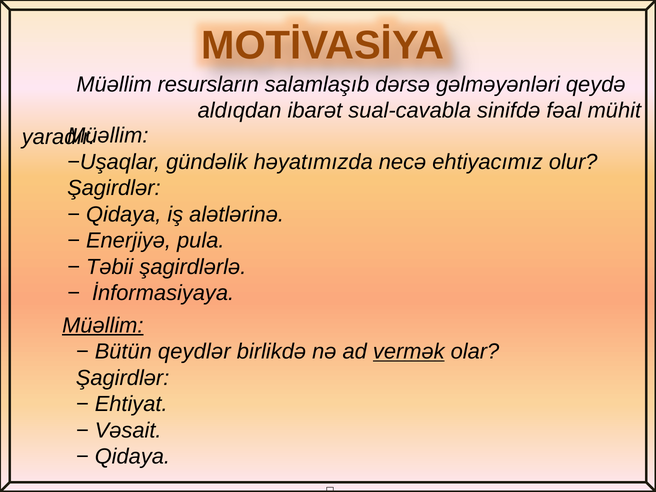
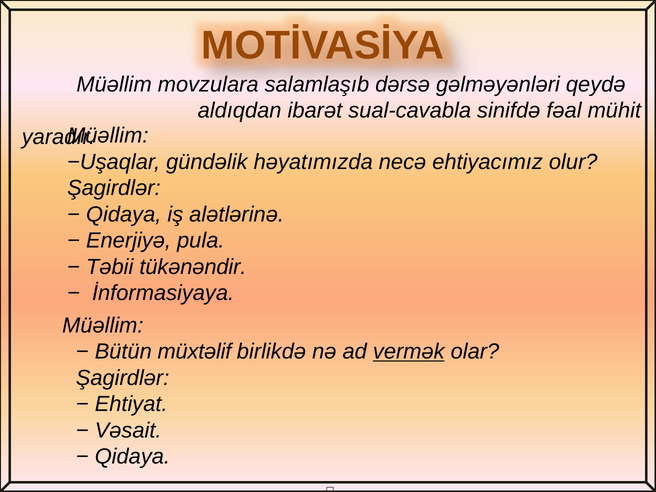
resursların: resursların -> movzulara
şagirdlərlə: şagirdlərlə -> tükənəndir
Müəllim at (103, 325) underline: present -> none
qeydlər: qeydlər -> müxtəlif
